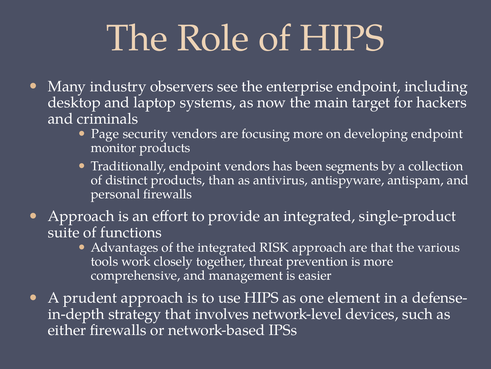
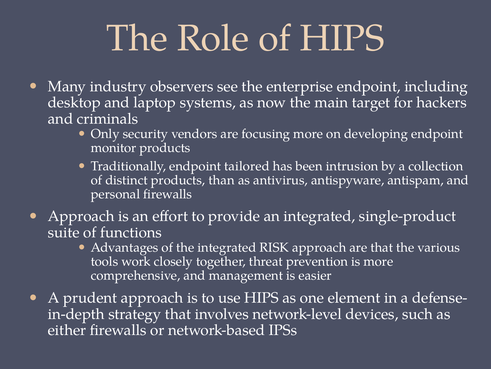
Page: Page -> Only
endpoint vendors: vendors -> tailored
segments: segments -> intrusion
